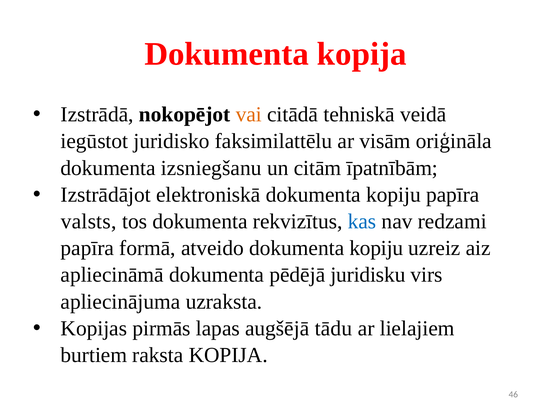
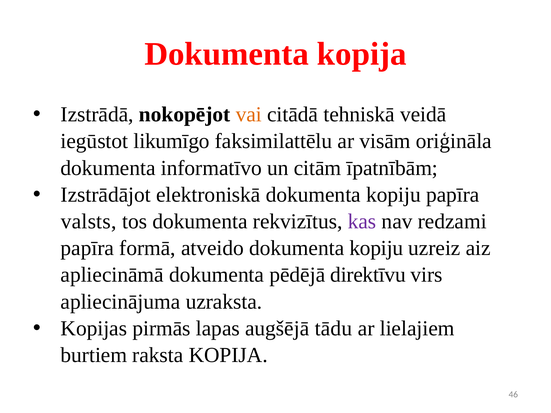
juridisko: juridisko -> likumīgo
izsniegšanu: izsniegšanu -> informatīvo
kas colour: blue -> purple
juridisku: juridisku -> direktīvu
